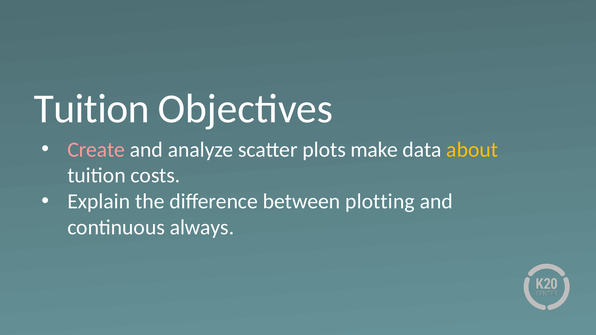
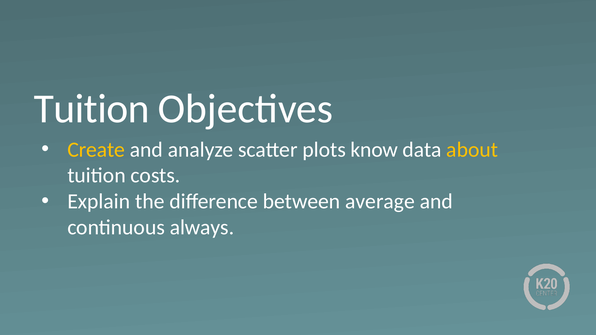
Create colour: pink -> yellow
make: make -> know
plotting: plotting -> average
